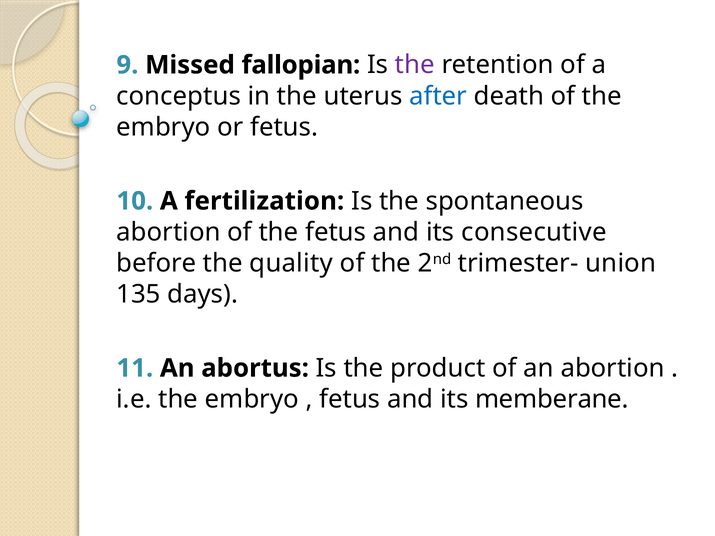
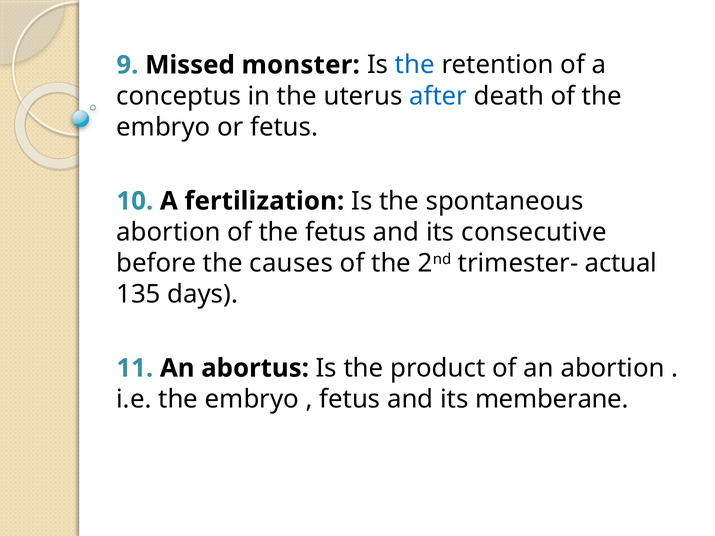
fallopian: fallopian -> monster
the at (415, 65) colour: purple -> blue
quality: quality -> causes
union: union -> actual
